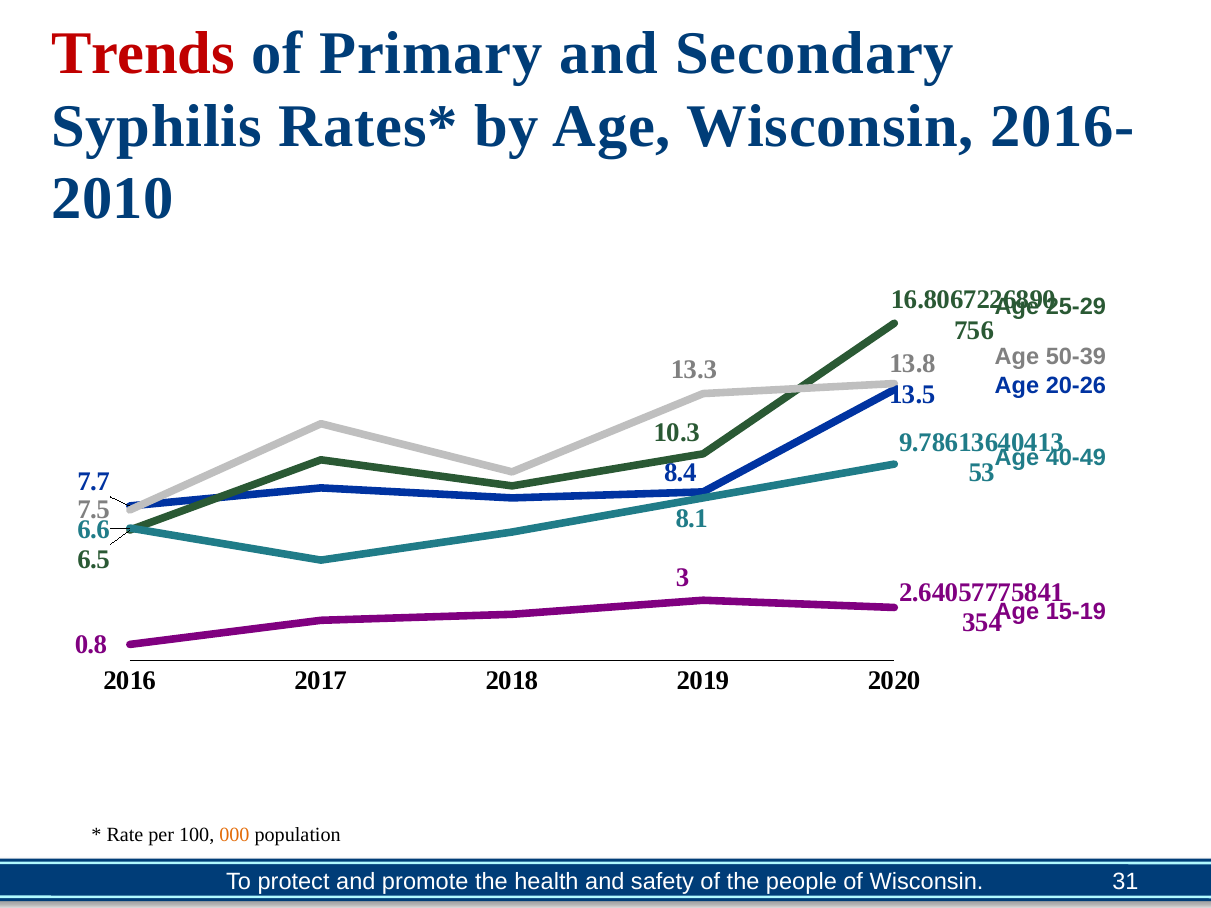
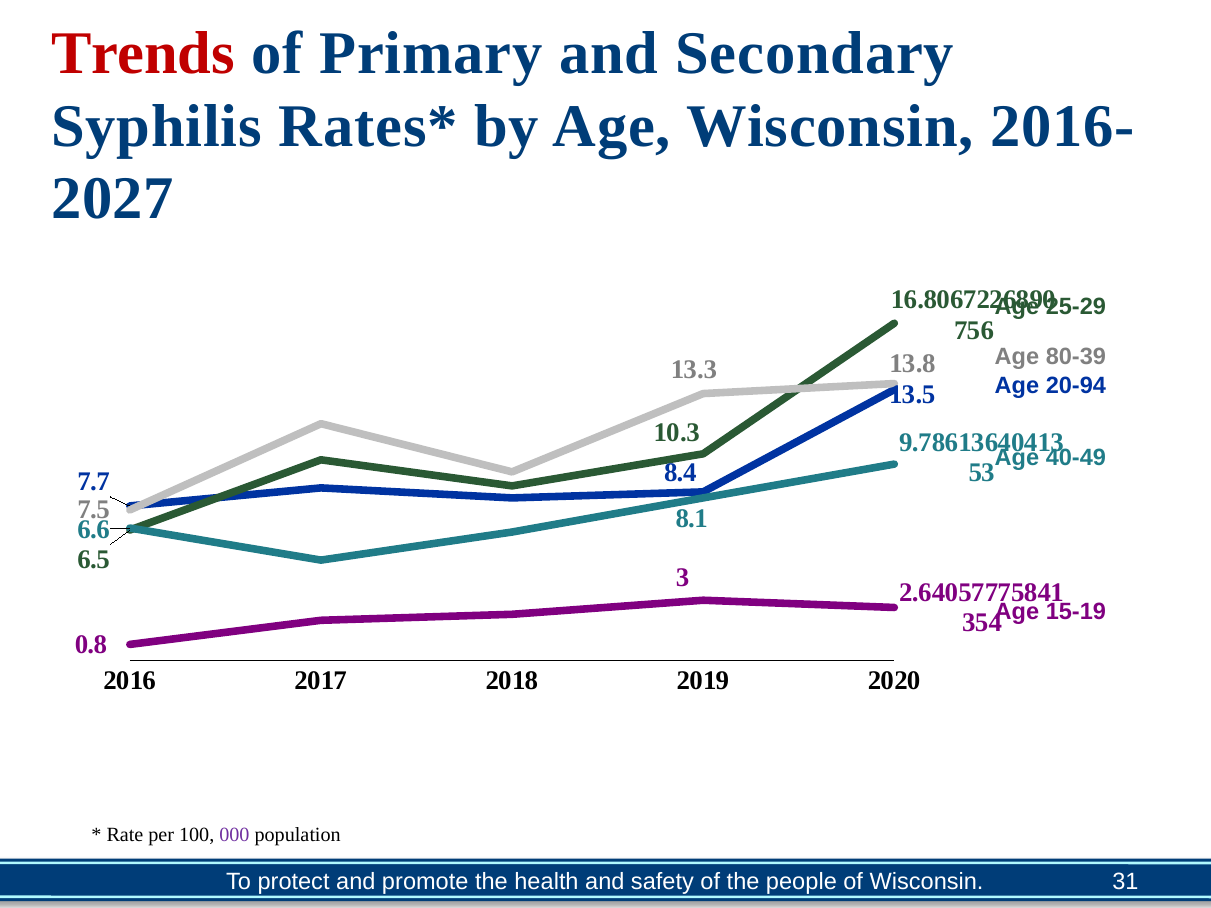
2010: 2010 -> 2027
50-39: 50-39 -> 80-39
20-26: 20-26 -> 20-94
000 colour: orange -> purple
